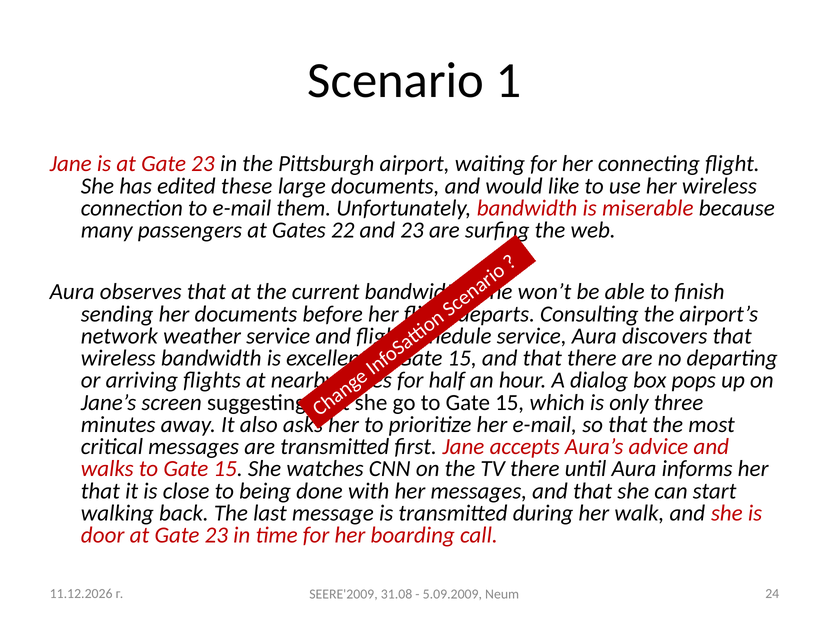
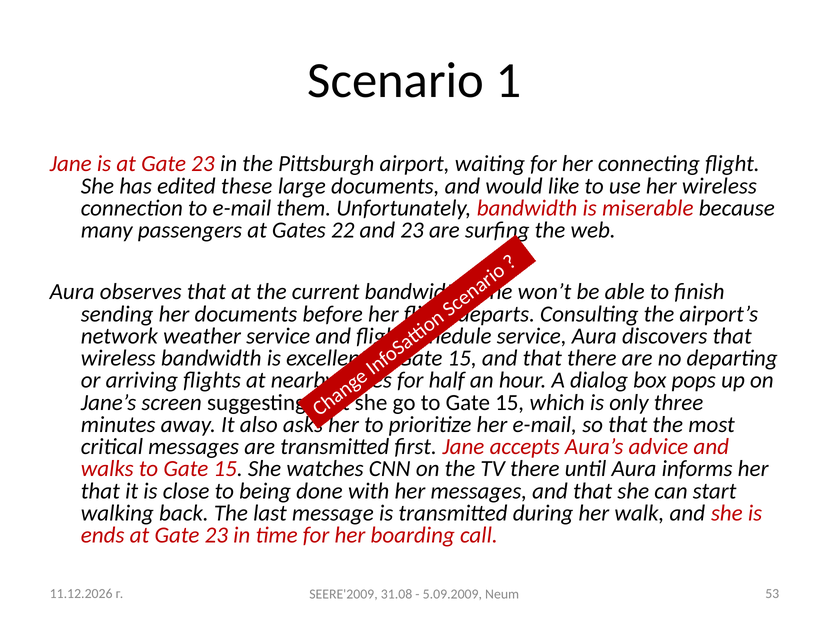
door: door -> ends
24: 24 -> 53
